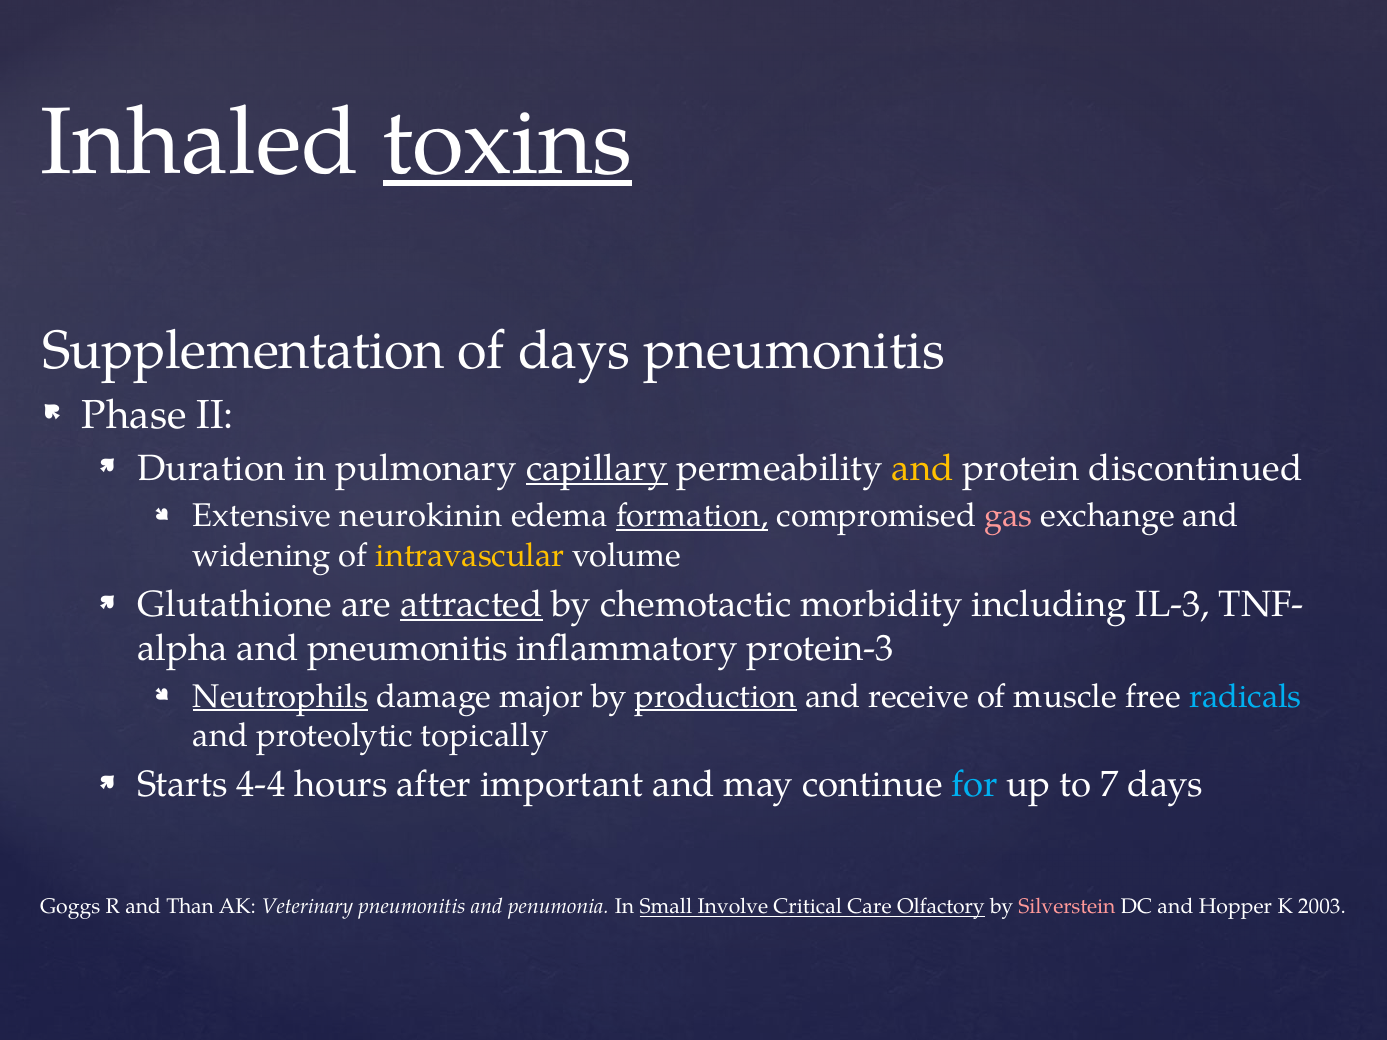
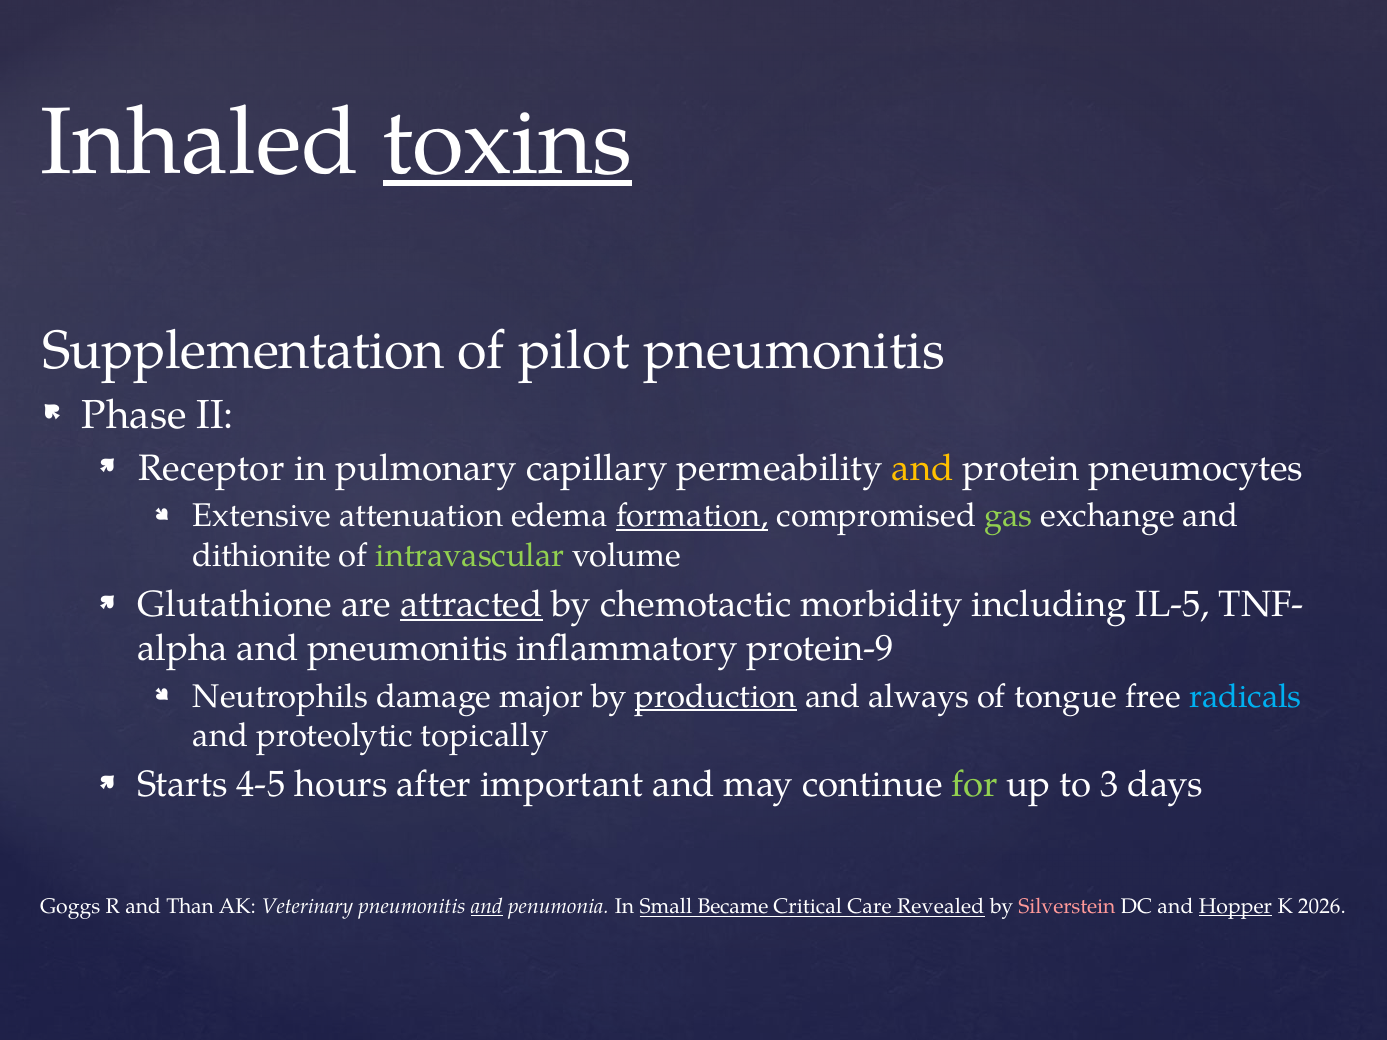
of days: days -> pilot
Duration: Duration -> Receptor
capillary underline: present -> none
discontinued: discontinued -> pneumocytes
neurokinin: neurokinin -> attenuation
gas colour: pink -> light green
widening: widening -> dithionite
intravascular colour: yellow -> light green
IL-3: IL-3 -> IL-5
protein-3: protein-3 -> protein-9
Neutrophils underline: present -> none
receive: receive -> always
muscle: muscle -> tongue
4-4: 4-4 -> 4-5
for colour: light blue -> light green
7: 7 -> 3
and at (487, 907) underline: none -> present
Involve: Involve -> Became
Olfactory: Olfactory -> Revealed
Hopper underline: none -> present
2003: 2003 -> 2026
